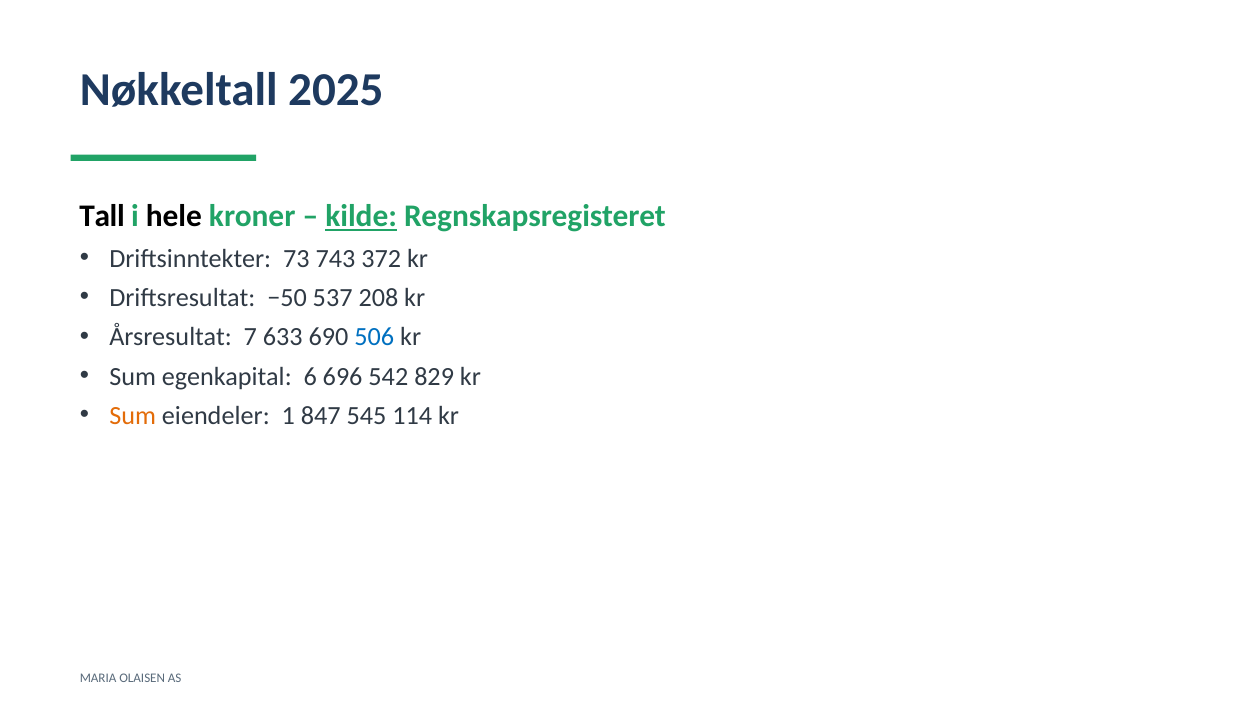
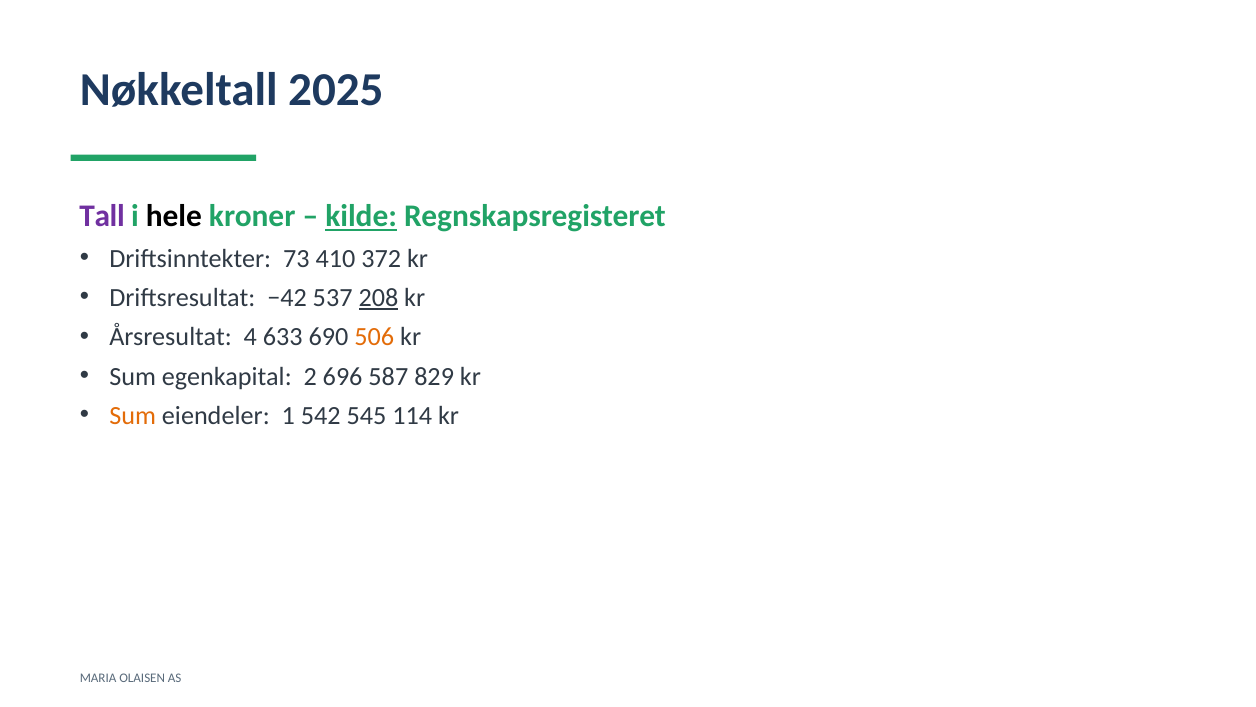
Tall colour: black -> purple
743: 743 -> 410
−50: −50 -> −42
208 underline: none -> present
7: 7 -> 4
506 colour: blue -> orange
6: 6 -> 2
542: 542 -> 587
847: 847 -> 542
